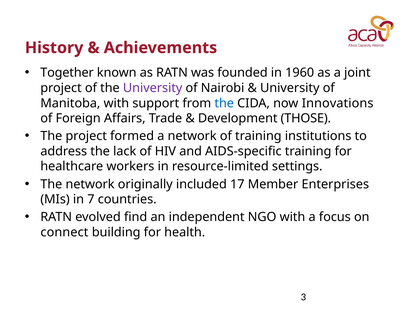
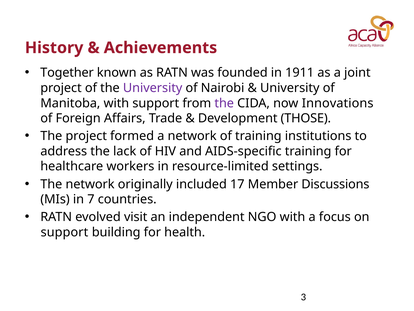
1960: 1960 -> 1911
the at (224, 103) colour: blue -> purple
Enterprises: Enterprises -> Discussions
find: find -> visit
connect at (64, 232): connect -> support
